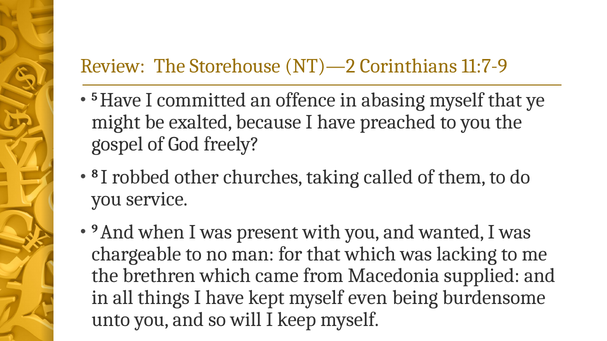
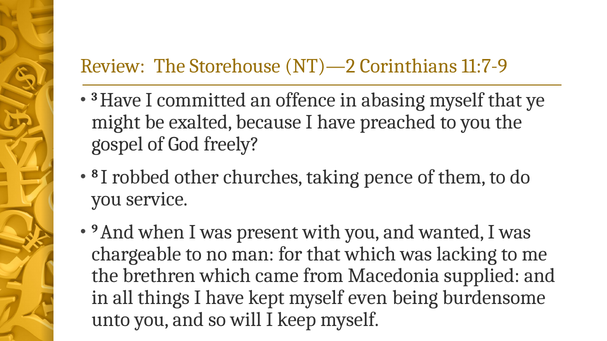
5: 5 -> 3
called: called -> pence
